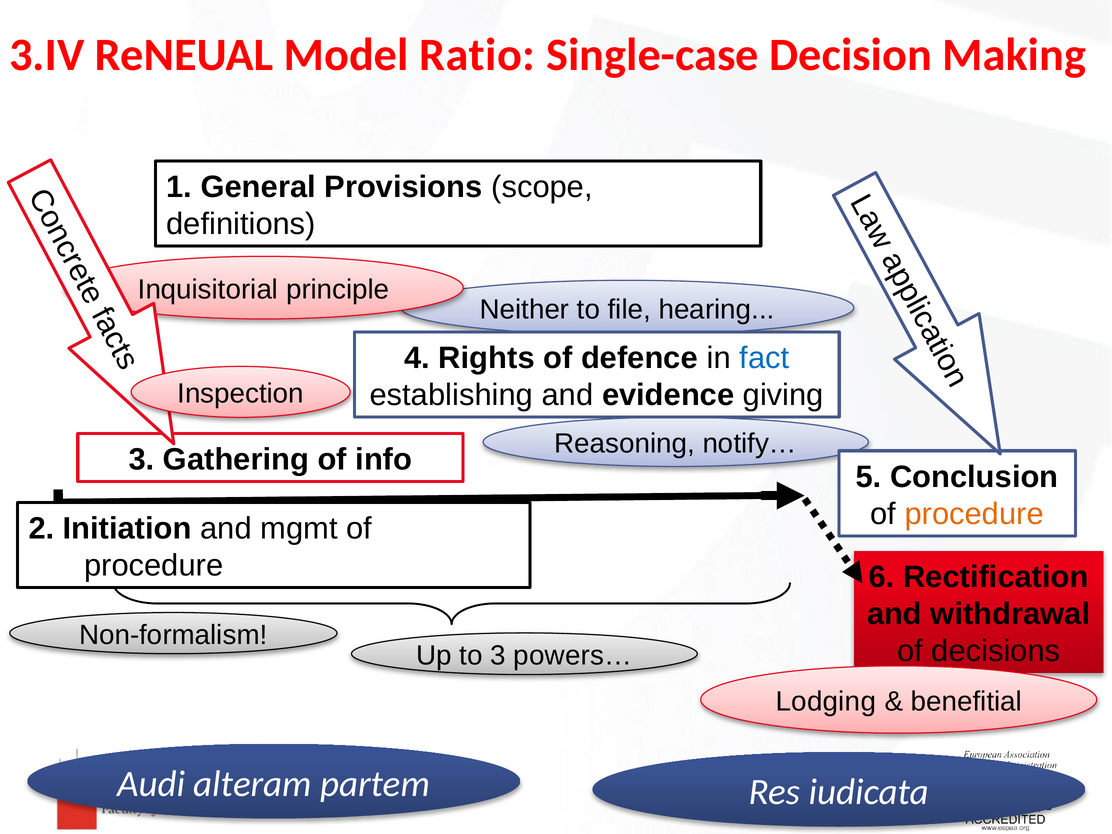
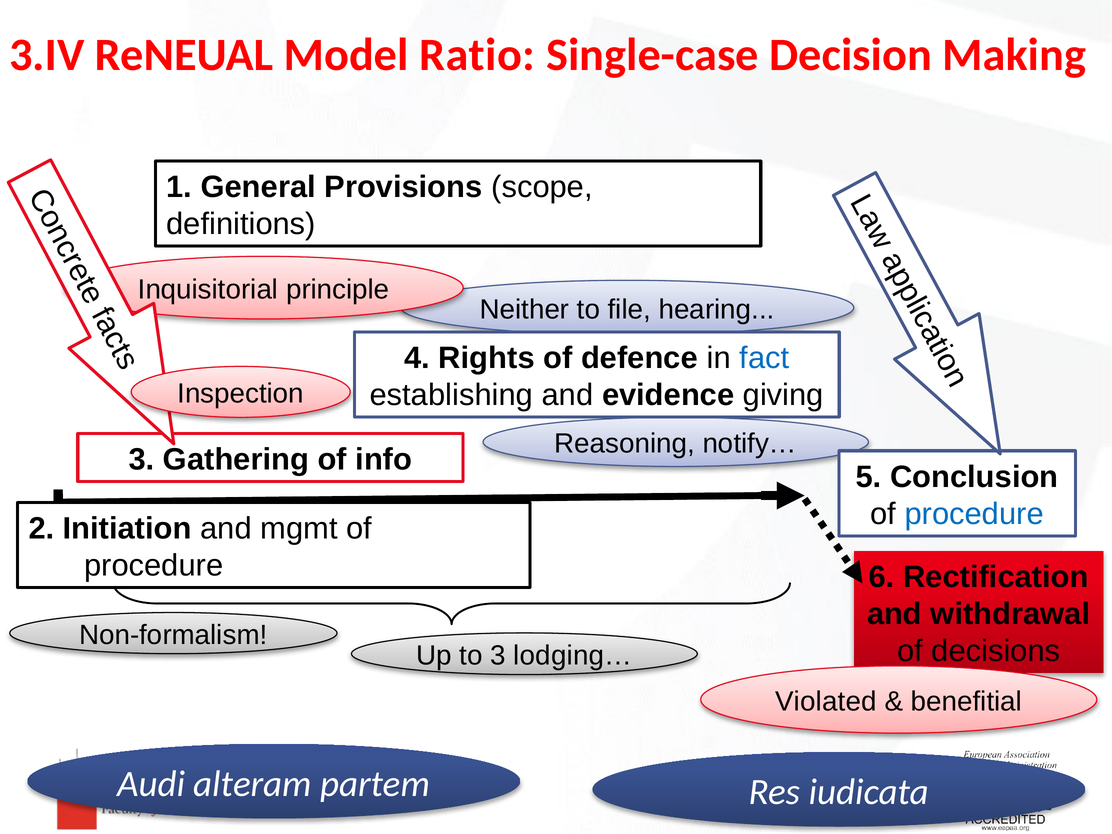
procedure at (974, 514) colour: orange -> blue
powers…: powers… -> lodging…
Lodging: Lodging -> Violated
